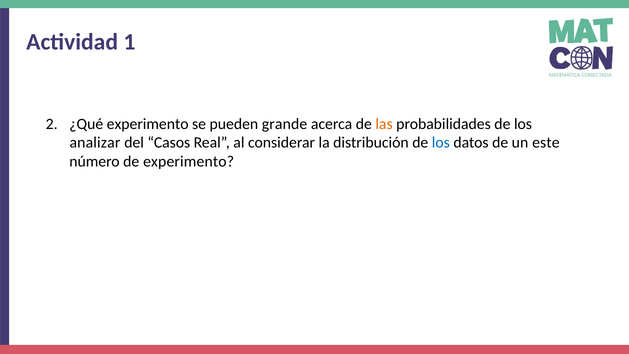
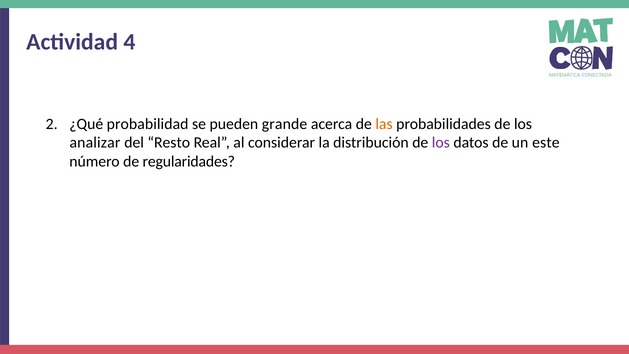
1: 1 -> 4
¿Qué experimento: experimento -> probabilidad
Casos: Casos -> Resto
los at (441, 143) colour: blue -> purple
de experimento: experimento -> regularidades
